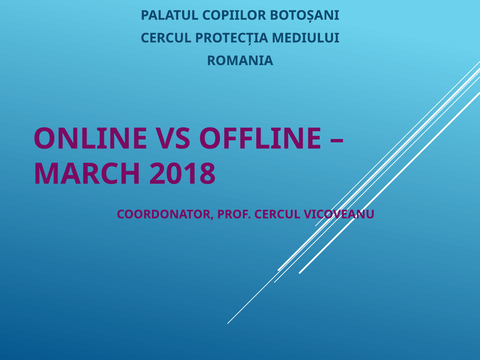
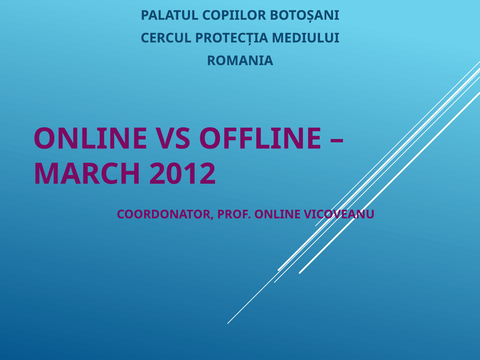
2018: 2018 -> 2012
PROF CERCUL: CERCUL -> ONLINE
